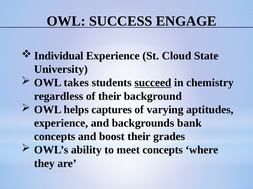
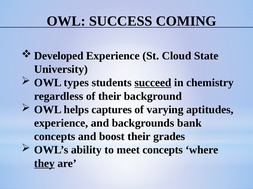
ENGAGE: ENGAGE -> COMING
Individual: Individual -> Developed
takes: takes -> types
they underline: none -> present
